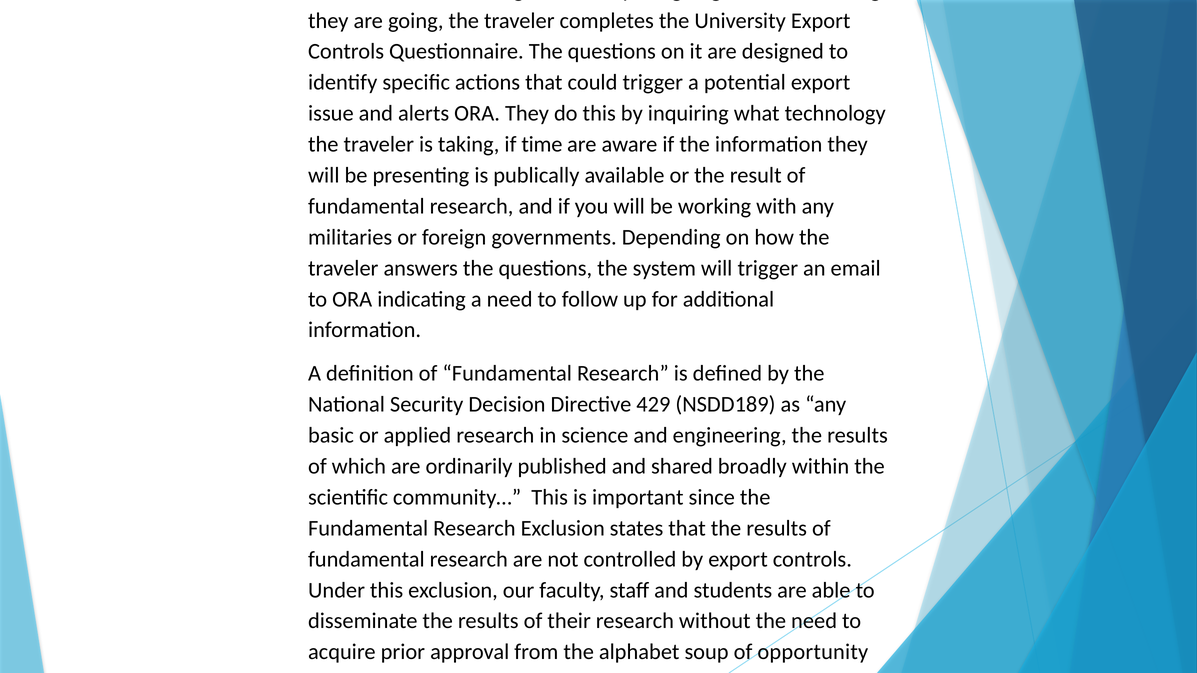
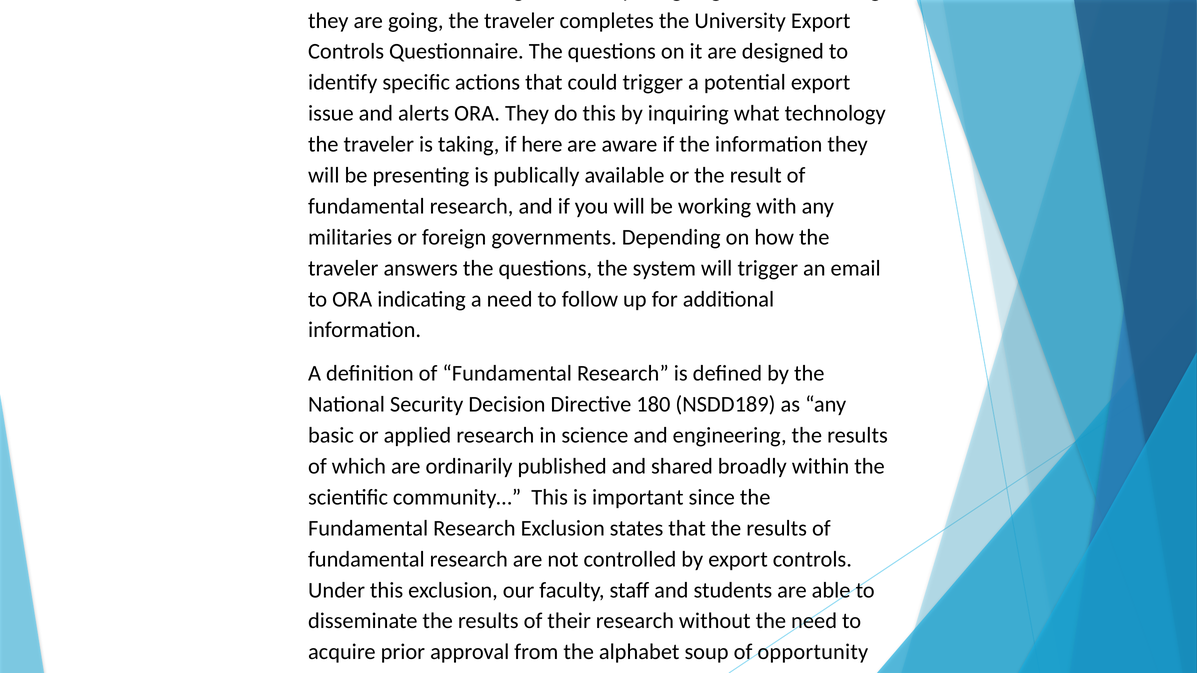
time: time -> here
429: 429 -> 180
